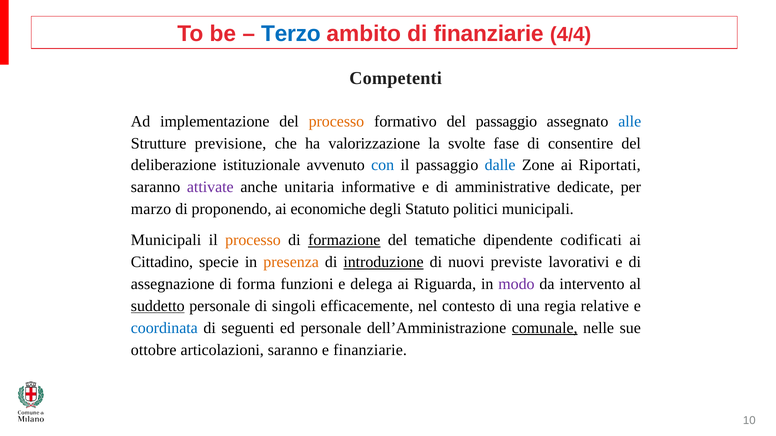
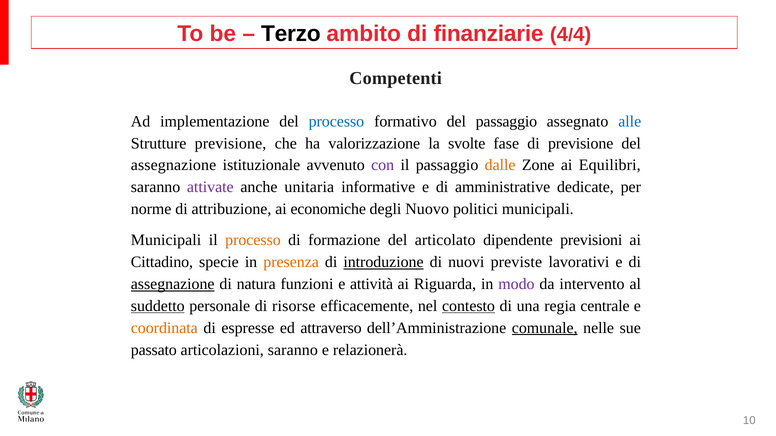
Terzo colour: blue -> black
processo at (336, 121) colour: orange -> blue
di consentire: consentire -> previsione
deliberazione at (174, 165): deliberazione -> assegnazione
con colour: blue -> purple
dalle colour: blue -> orange
Riportati: Riportati -> Equilibri
marzo: marzo -> norme
proponendo: proponendo -> attribuzione
Statuto: Statuto -> Nuovo
formazione underline: present -> none
tematiche: tematiche -> articolato
codificati: codificati -> previsioni
assegnazione at (173, 284) underline: none -> present
forma: forma -> natura
delega: delega -> attività
singoli: singoli -> risorse
contesto underline: none -> present
relative: relative -> centrale
coordinata colour: blue -> orange
seguenti: seguenti -> espresse
ed personale: personale -> attraverso
ottobre: ottobre -> passato
e finanziarie: finanziarie -> relazionerà
